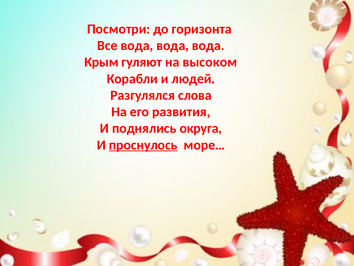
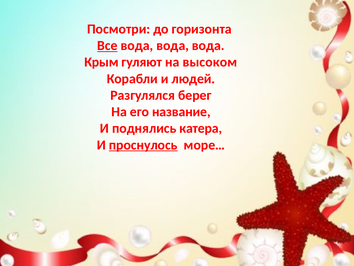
Все underline: none -> present
слова: слова -> берег
развития: развития -> название
округа: округа -> катера
